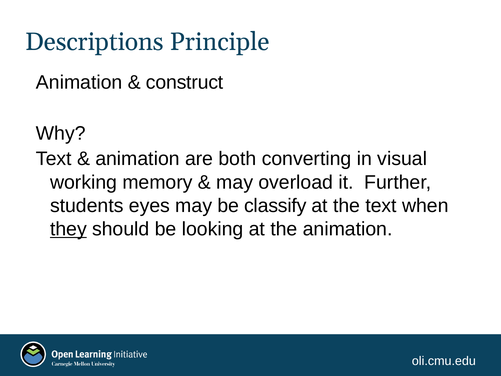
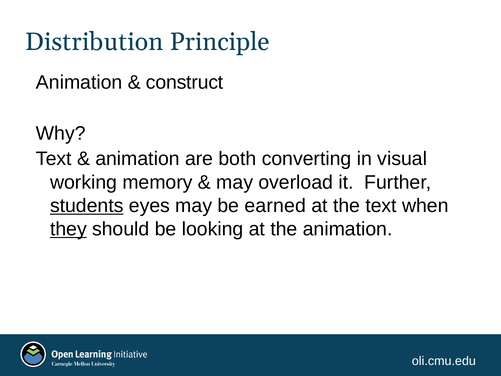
Descriptions: Descriptions -> Distribution
students underline: none -> present
classify: classify -> earned
